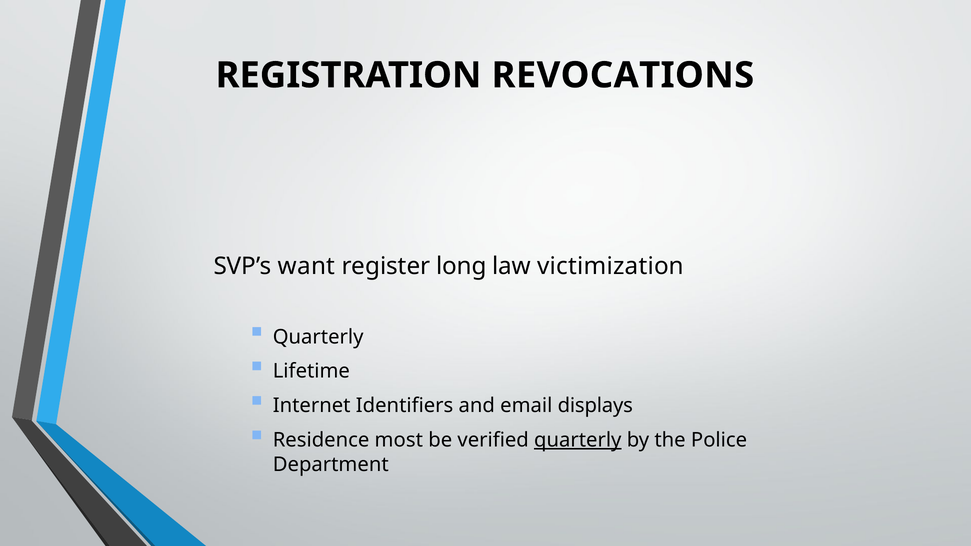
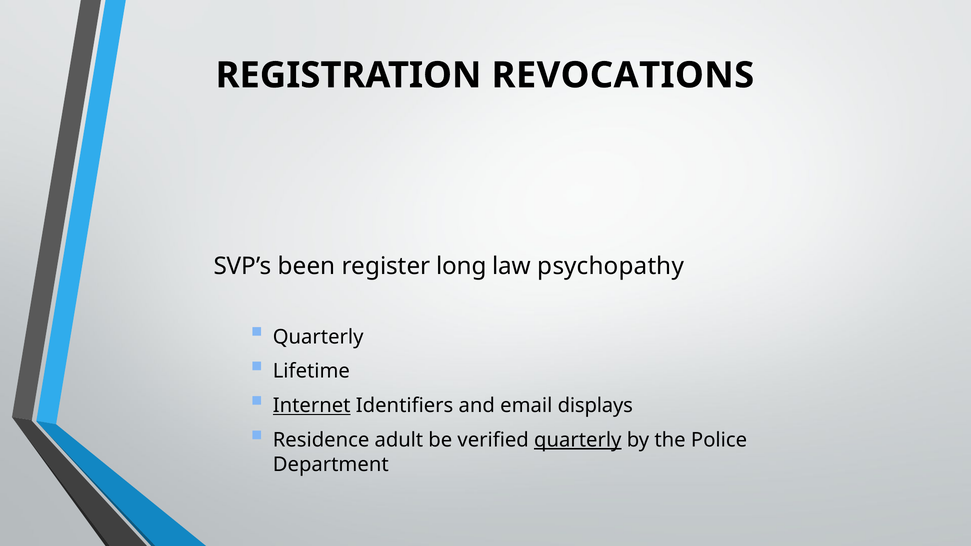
want: want -> been
victimization: victimization -> psychopathy
Internet underline: none -> present
most: most -> adult
